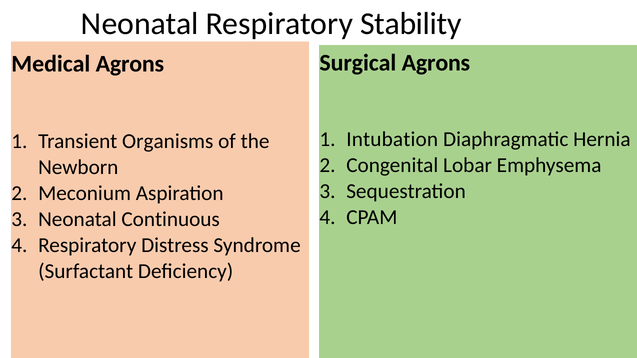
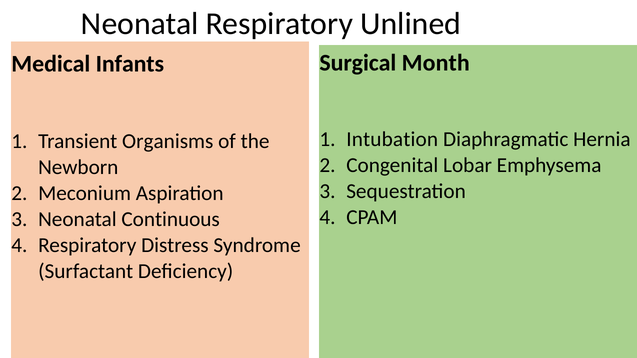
Stability: Stability -> Unlined
Surgical Agrons: Agrons -> Month
Medical Agrons: Agrons -> Infants
